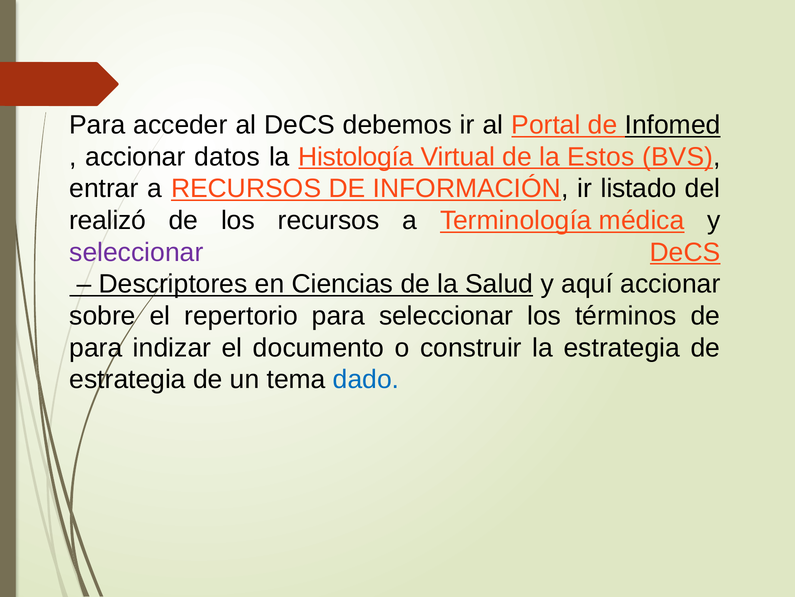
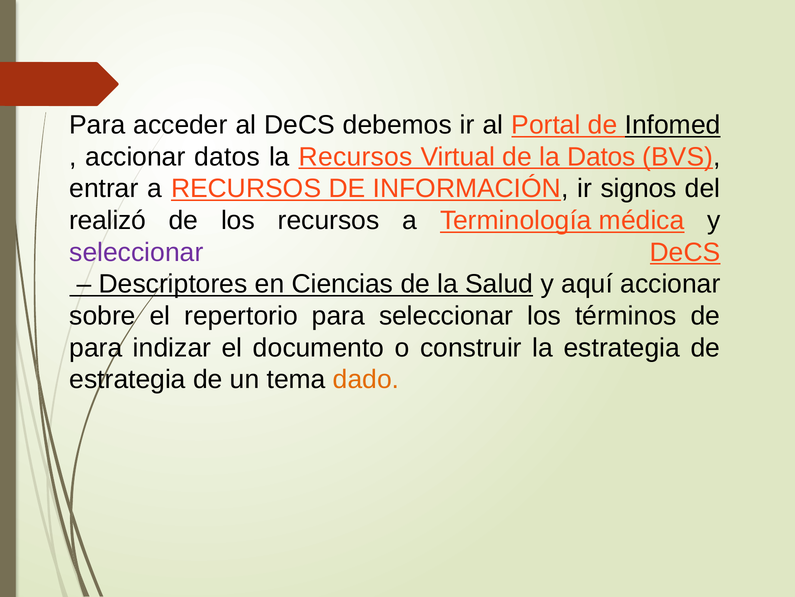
la Histología: Histología -> Recursos
la Estos: Estos -> Datos
listado: listado -> signos
dado colour: blue -> orange
